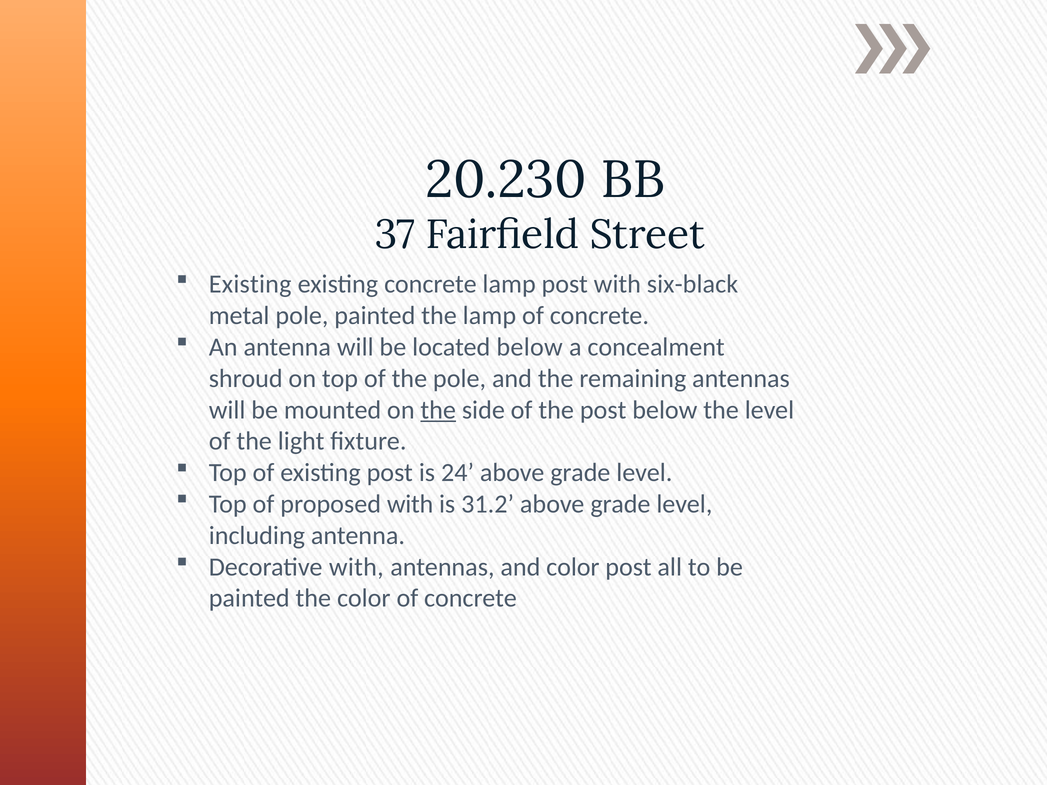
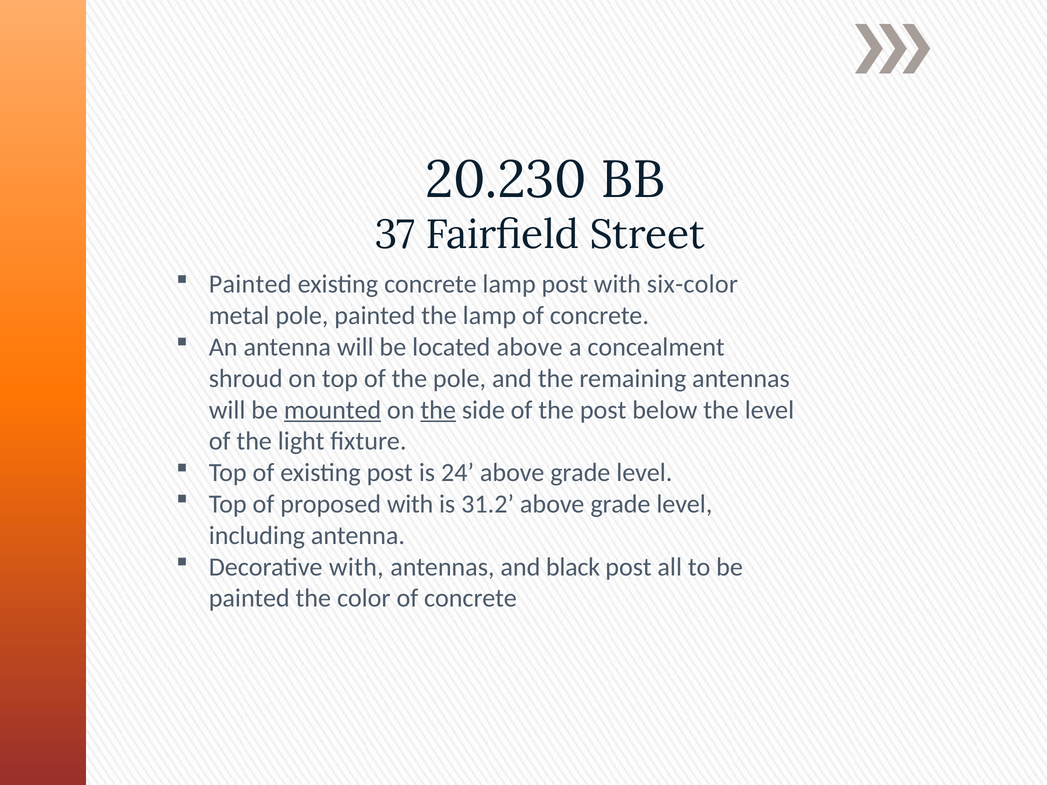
Existing at (250, 284): Existing -> Painted
six-black: six-black -> six-color
located below: below -> above
mounted underline: none -> present
and color: color -> black
